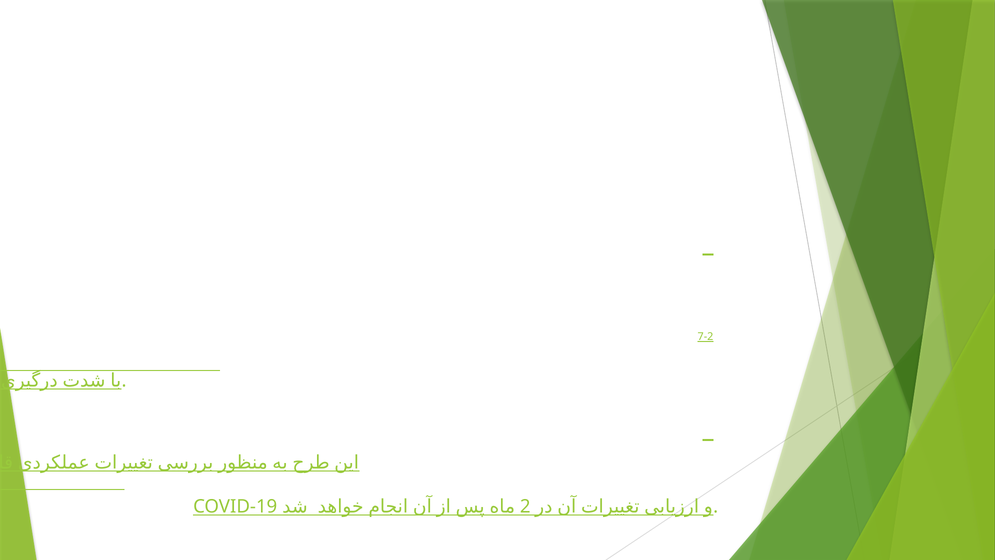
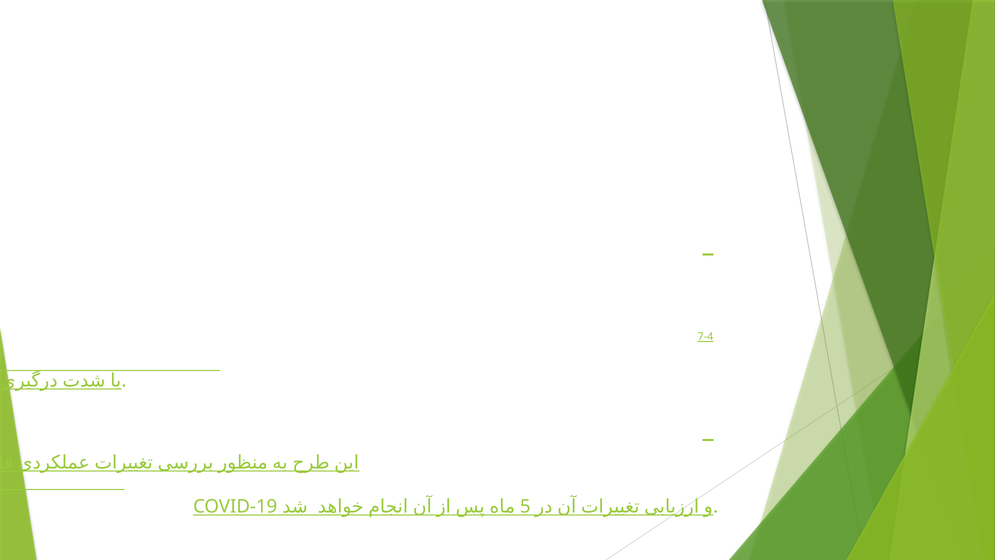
7-2: 7-2 -> 7-4
2: 2 -> 5
